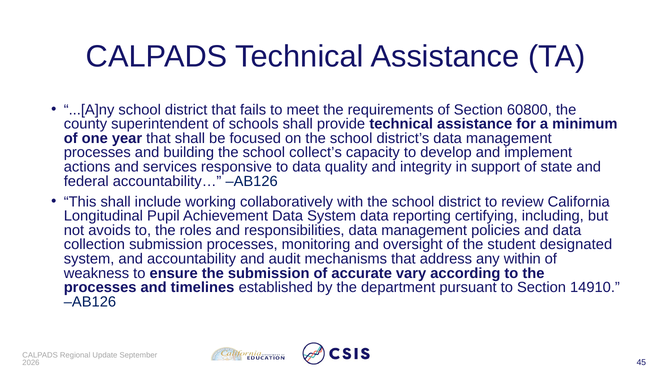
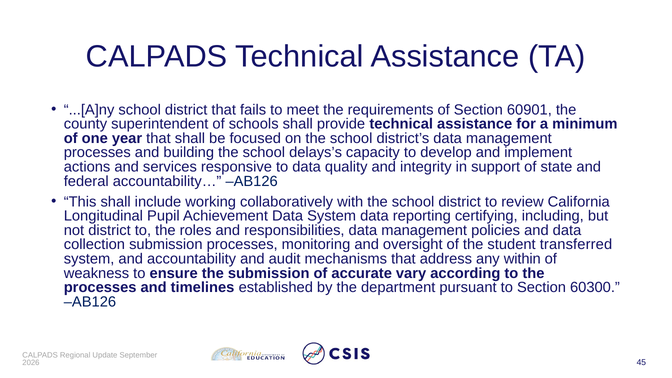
60800: 60800 -> 60901
collect’s: collect’s -> delays’s
not avoids: avoids -> district
designated: designated -> transferred
14910: 14910 -> 60300
